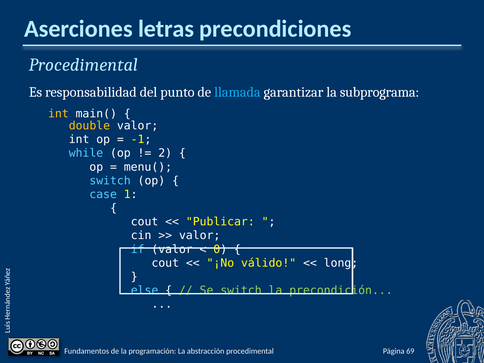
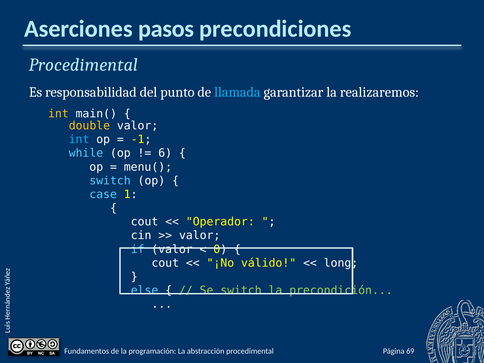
letras: letras -> pasos
subprograma: subprograma -> realizaremos
int at (79, 140) colour: white -> light blue
2: 2 -> 6
Publicar: Publicar -> Operador
